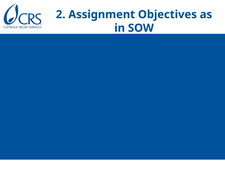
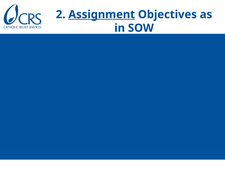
Assignment underline: none -> present
